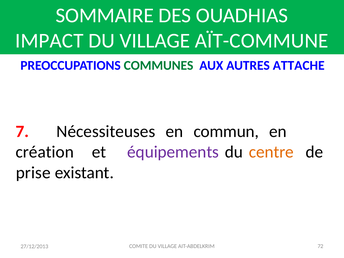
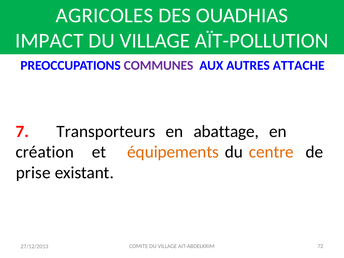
SOMMAIRE: SOMMAIRE -> AGRICOLES
AÏT-COMMUNE: AÏT-COMMUNE -> AÏT-POLLUTION
COMMUNES colour: green -> purple
Nécessiteuses: Nécessiteuses -> Transporteurs
commun: commun -> abattage
équipements colour: purple -> orange
